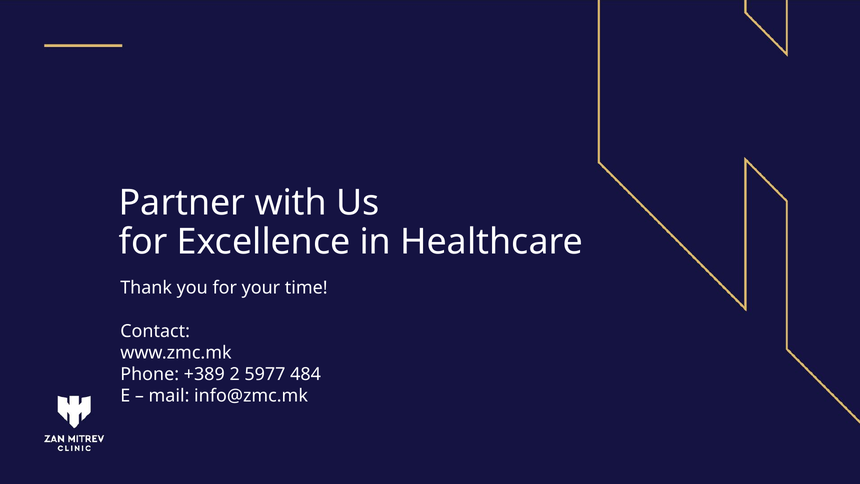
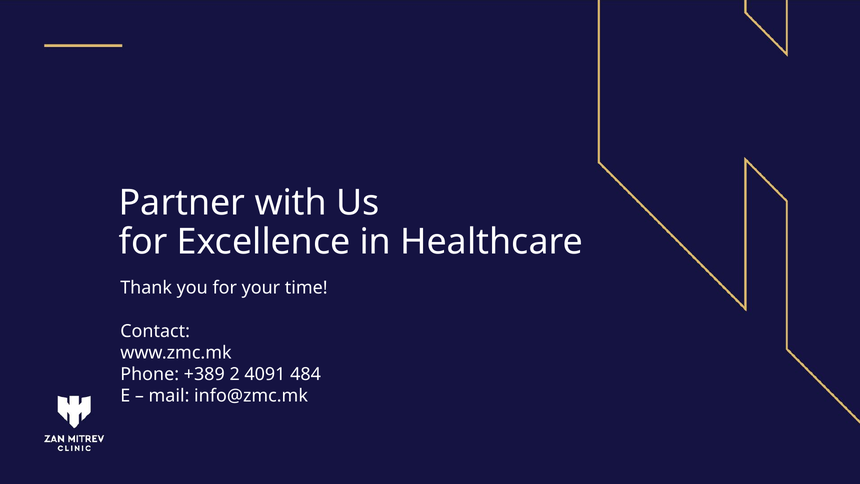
5977: 5977 -> 4091
